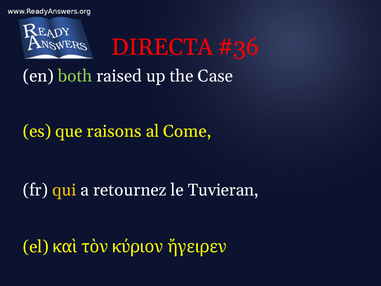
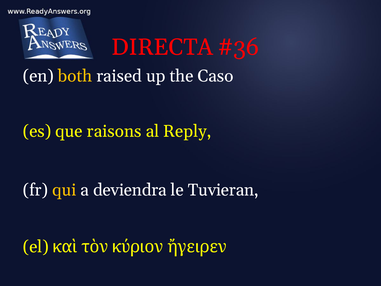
both colour: light green -> yellow
Case: Case -> Caso
Come: Come -> Reply
retournez: retournez -> deviendra
